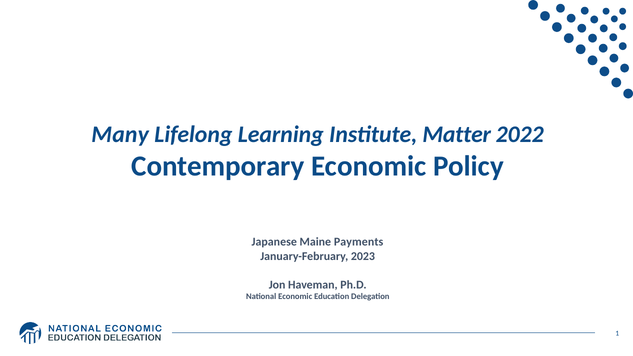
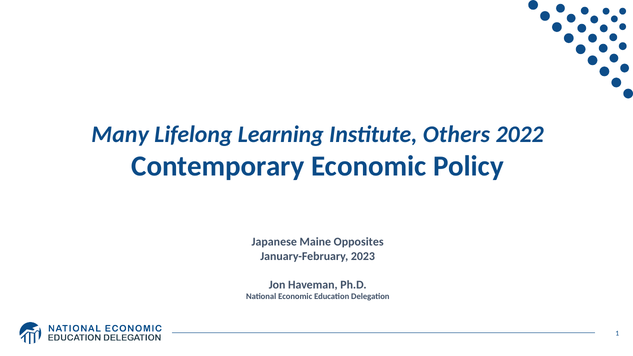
Matter: Matter -> Others
Payments: Payments -> Opposites
